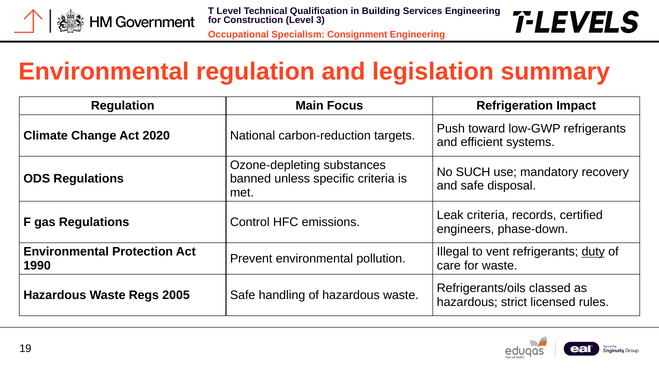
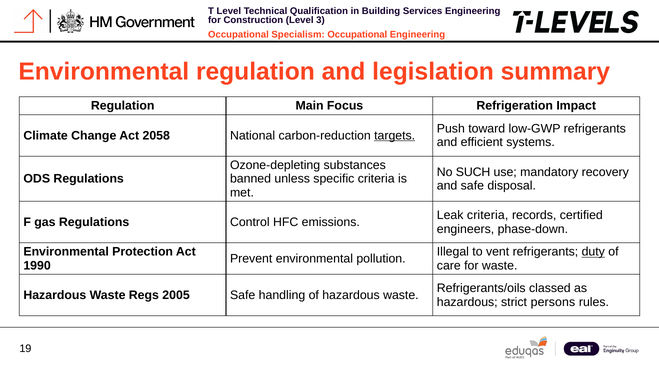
Consignment at (357, 35): Consignment -> Occupational
2020: 2020 -> 2058
targets underline: none -> present
licensed: licensed -> persons
